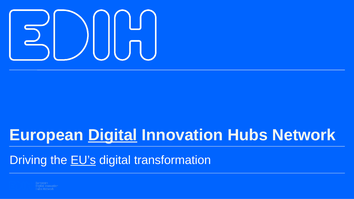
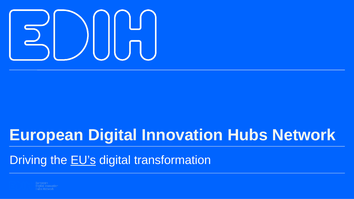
Digital at (113, 135) underline: present -> none
